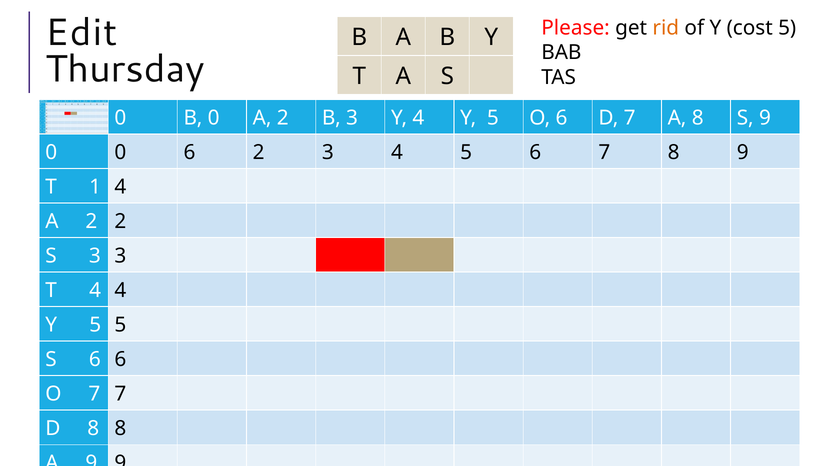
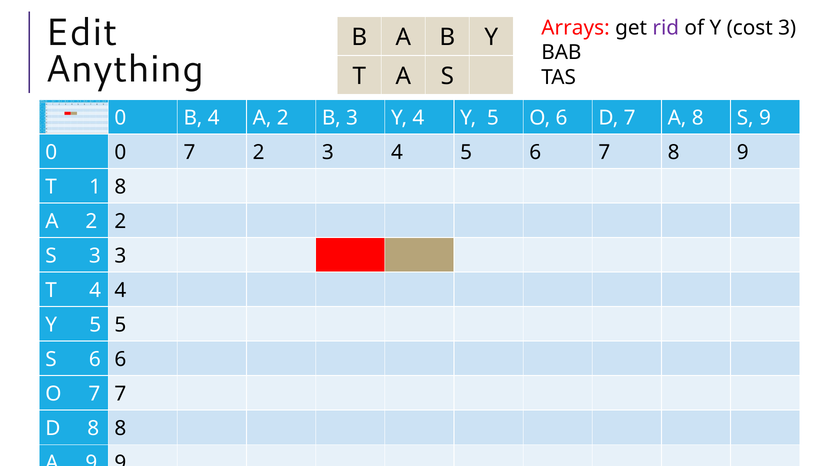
Please: Please -> Arrays
rid colour: orange -> purple
cost 5: 5 -> 3
Thursday: Thursday -> Anything
B 0: 0 -> 4
6 at (190, 153): 6 -> 7
1 4: 4 -> 8
